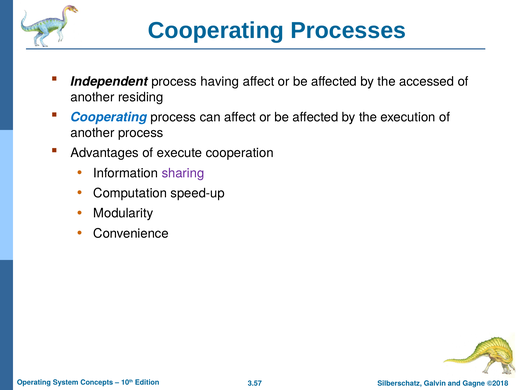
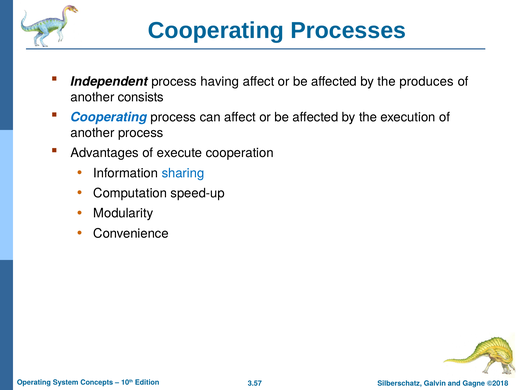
accessed: accessed -> produces
residing: residing -> consists
sharing colour: purple -> blue
